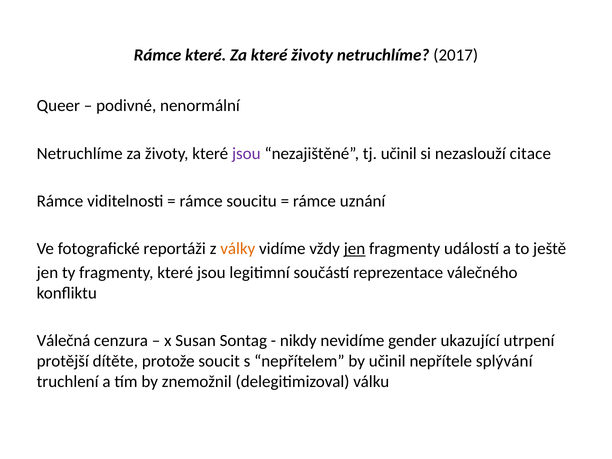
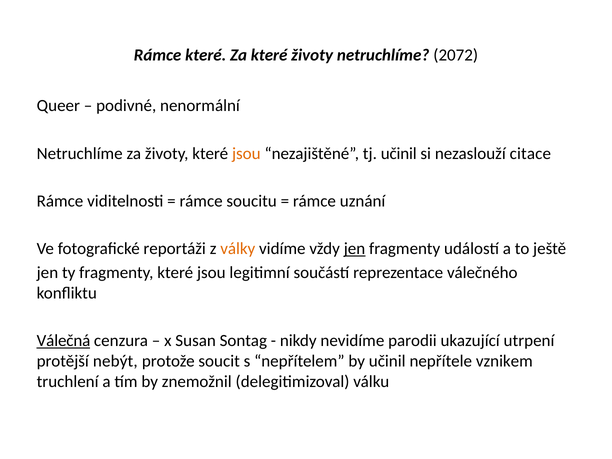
2017: 2017 -> 2072
jsou at (246, 153) colour: purple -> orange
Válečná underline: none -> present
gender: gender -> parodii
dítěte: dítěte -> nebýt
splývání: splývání -> vznikem
